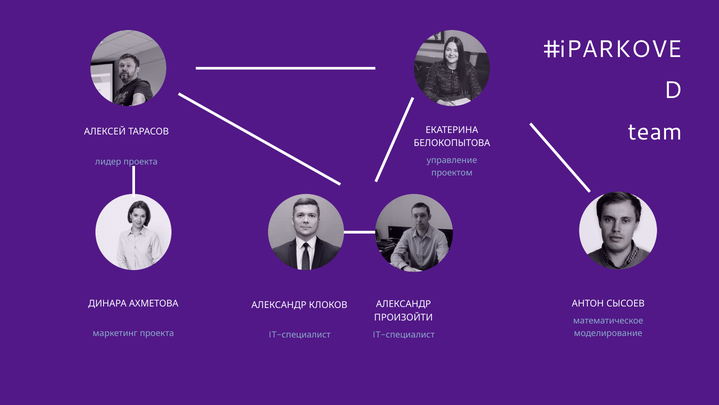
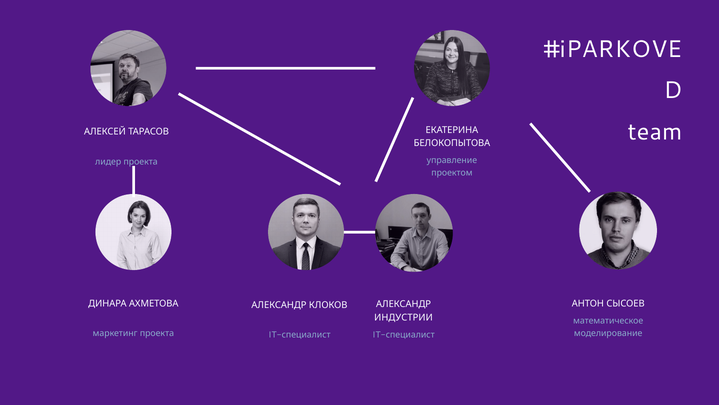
ПРОИЗОЙТИ: ПРОИЗОЙТИ -> ИНДУСТРИИ
